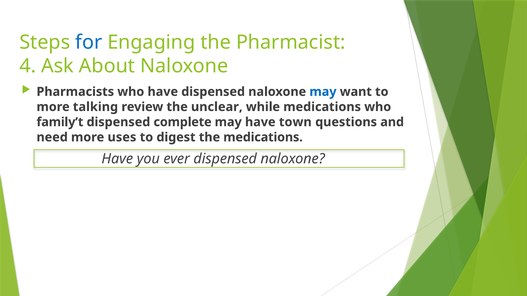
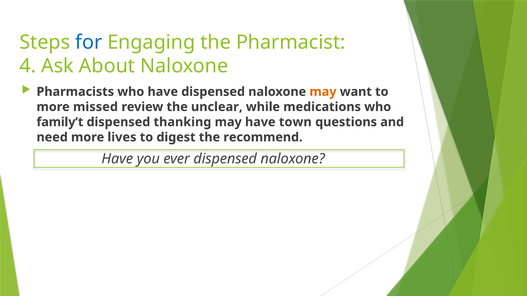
may at (323, 92) colour: blue -> orange
talking: talking -> missed
complete: complete -> thanking
uses: uses -> lives
the medications: medications -> recommend
